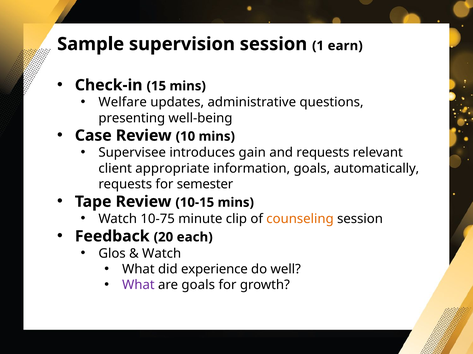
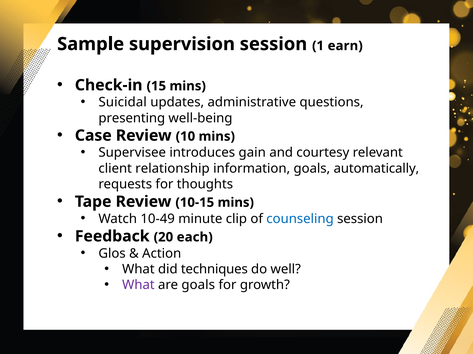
Welfare: Welfare -> Suicidal
and requests: requests -> courtesy
appropriate: appropriate -> relationship
semester: semester -> thoughts
10-75: 10-75 -> 10-49
counseling colour: orange -> blue
Watch at (162, 254): Watch -> Action
experience: experience -> techniques
